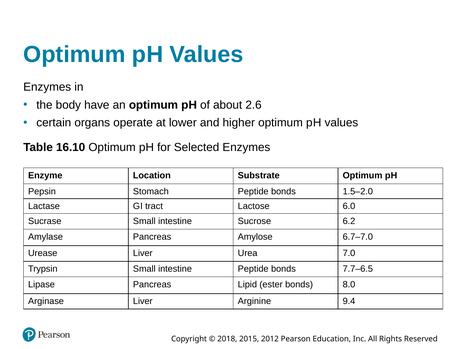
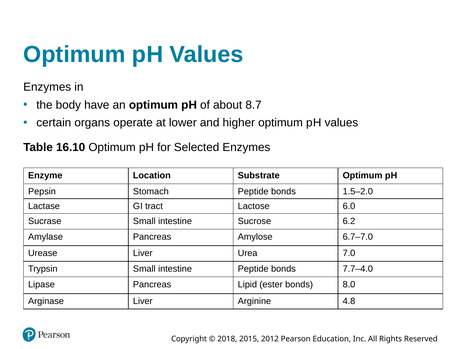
2.6: 2.6 -> 8.7
7.7–6.5: 7.7–6.5 -> 7.7–4.0
9.4: 9.4 -> 4.8
